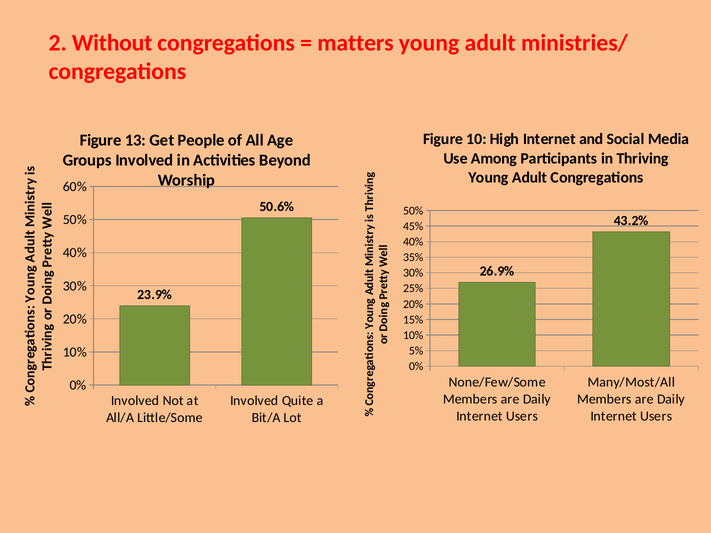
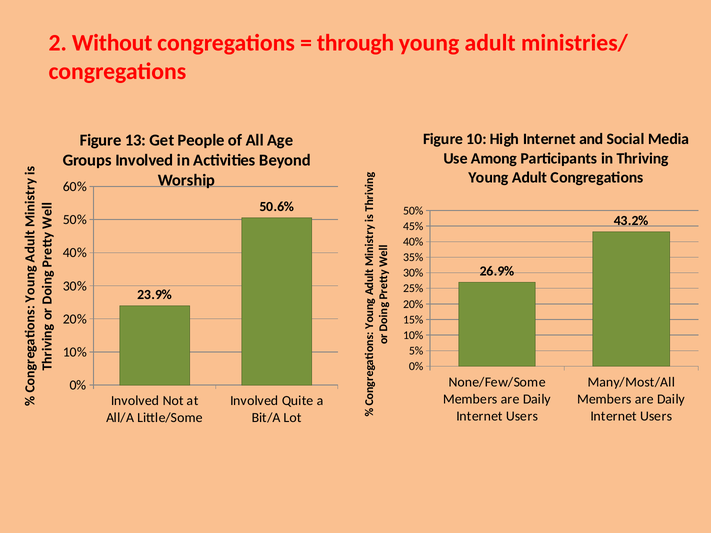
matters: matters -> through
